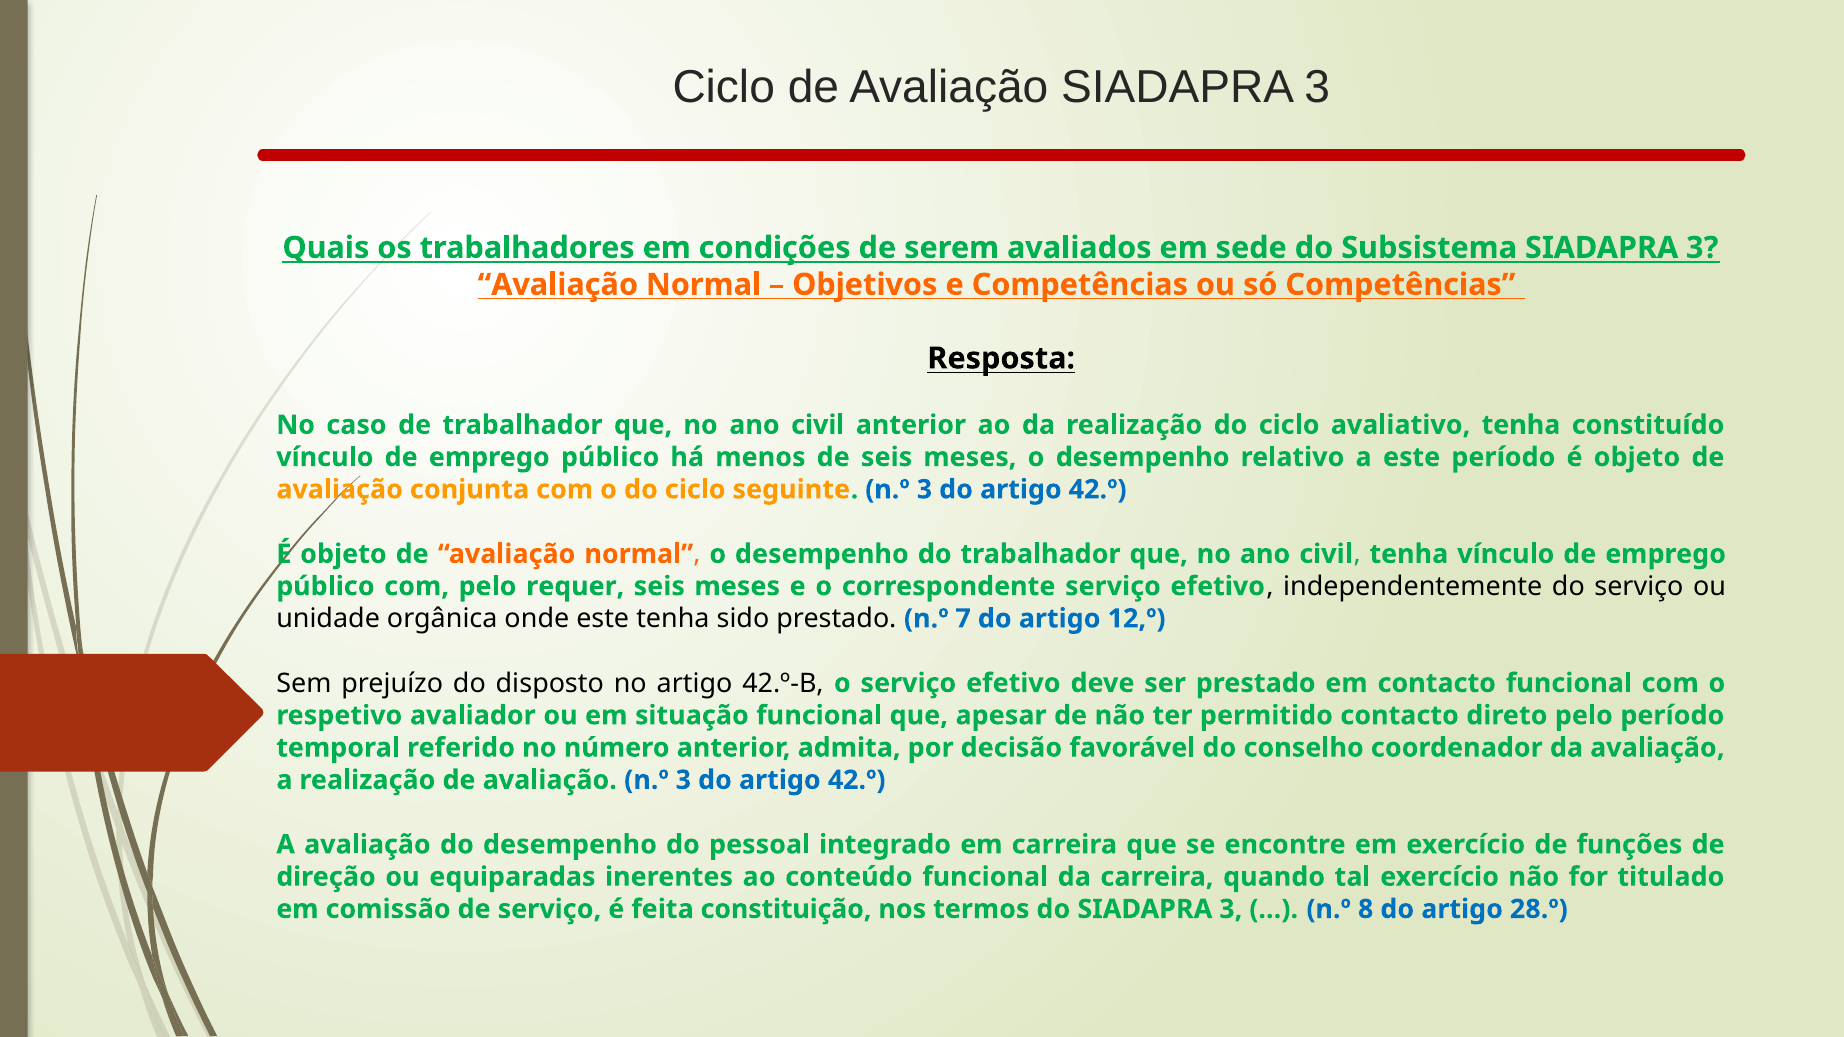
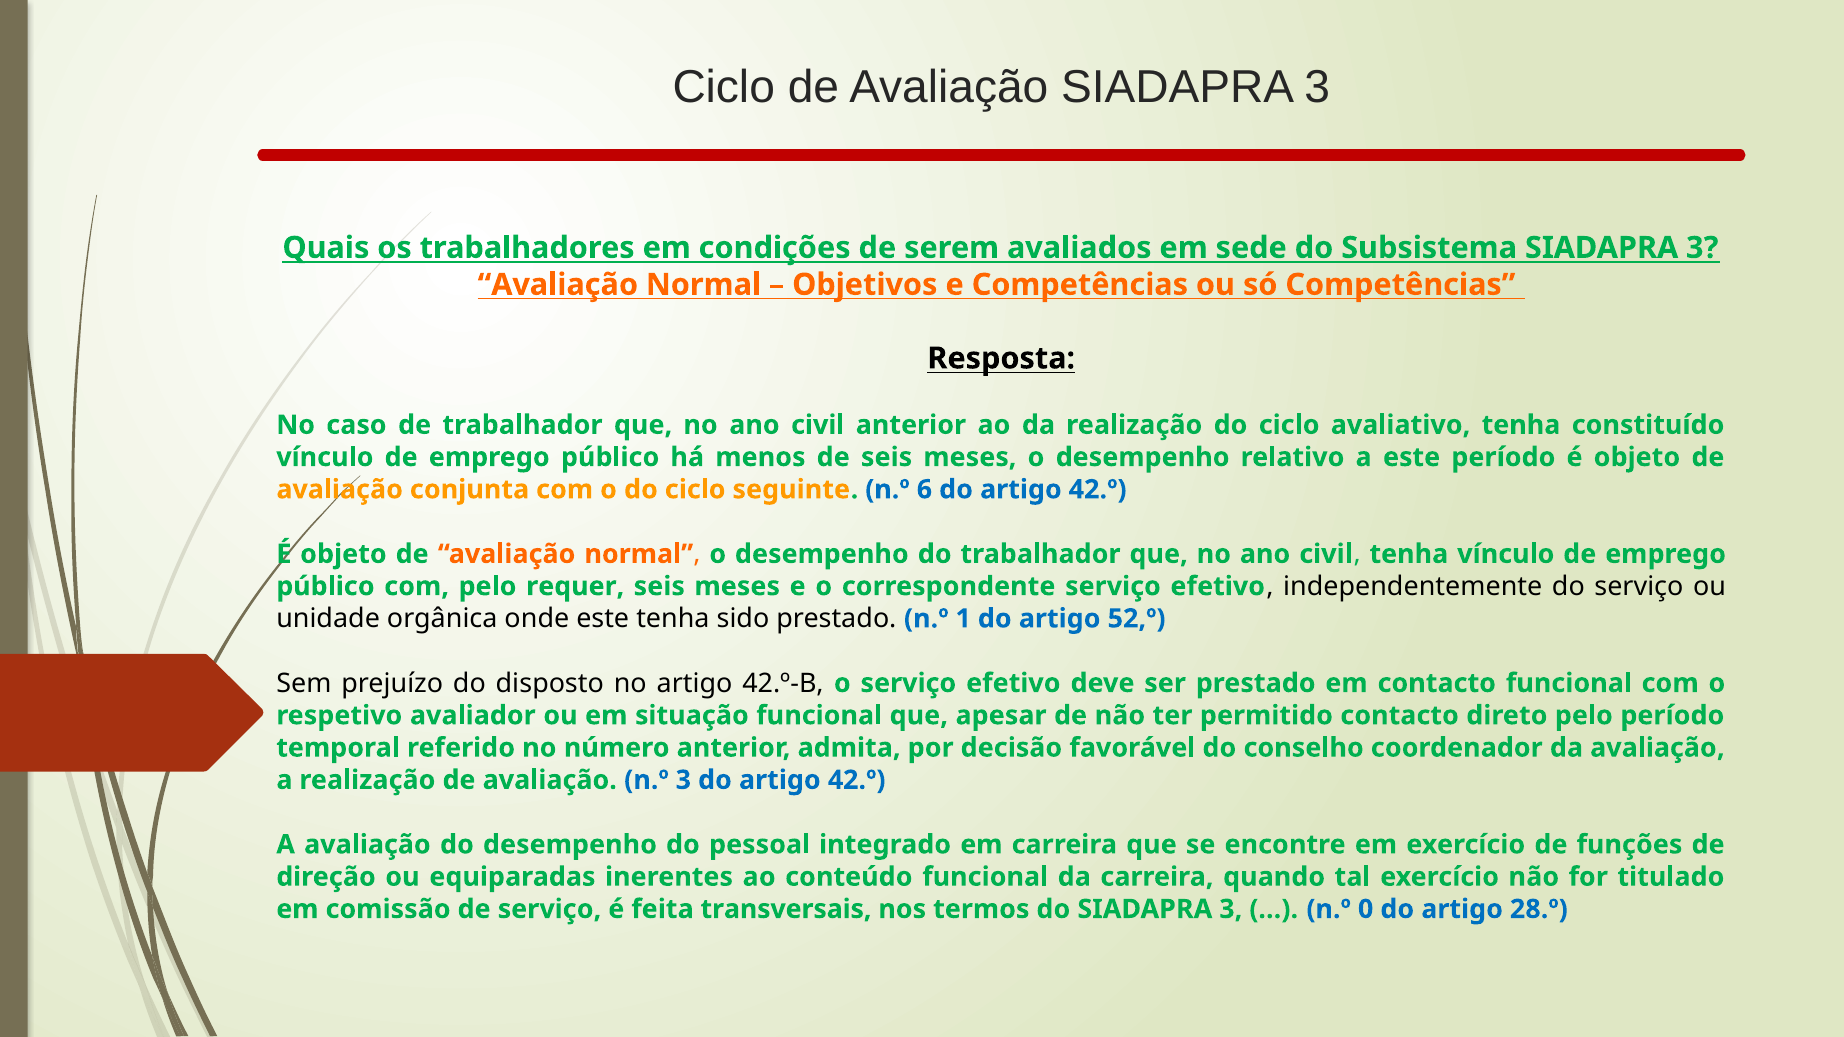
seguinte n.º 3: 3 -> 6
7: 7 -> 1
12,º: 12,º -> 52,º
constituição: constituição -> transversais
8: 8 -> 0
